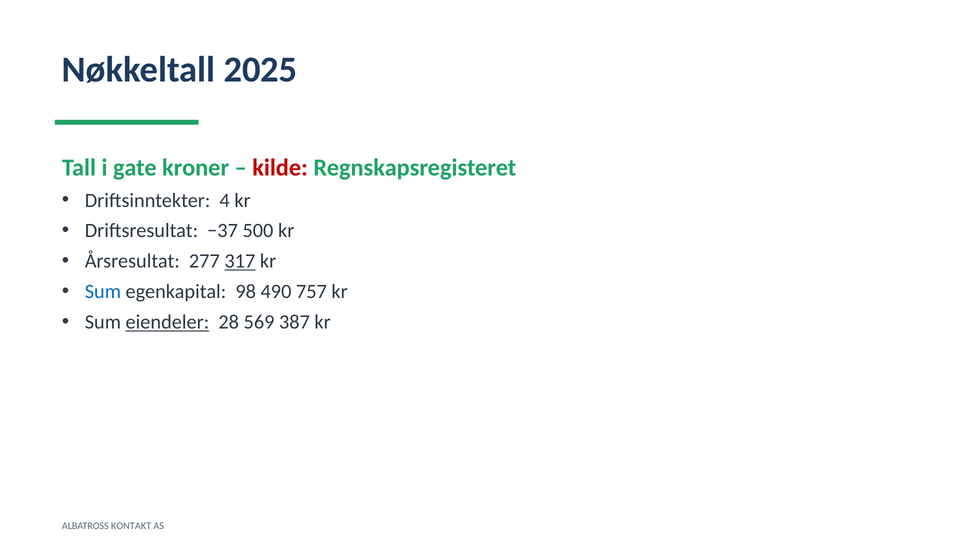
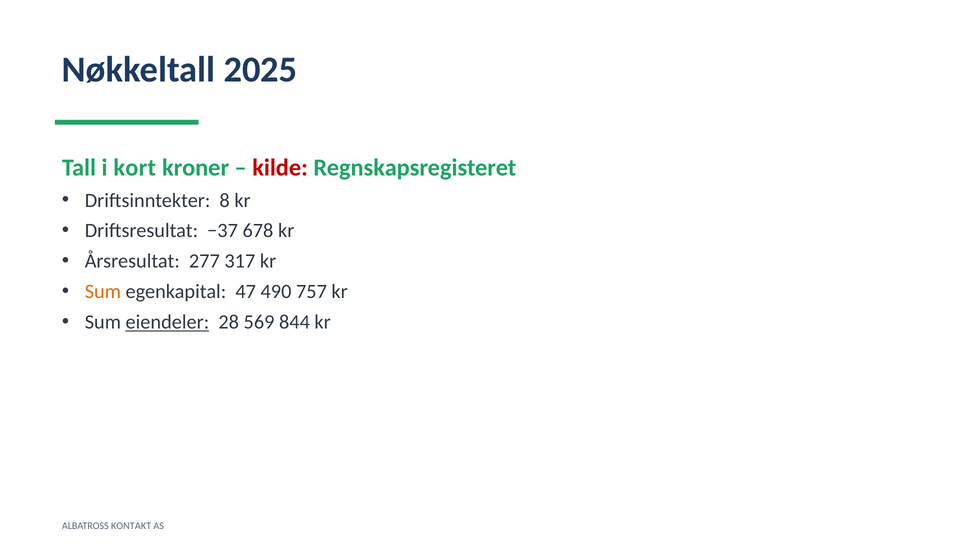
gate: gate -> kort
4: 4 -> 8
500: 500 -> 678
317 underline: present -> none
Sum at (103, 292) colour: blue -> orange
98: 98 -> 47
387: 387 -> 844
